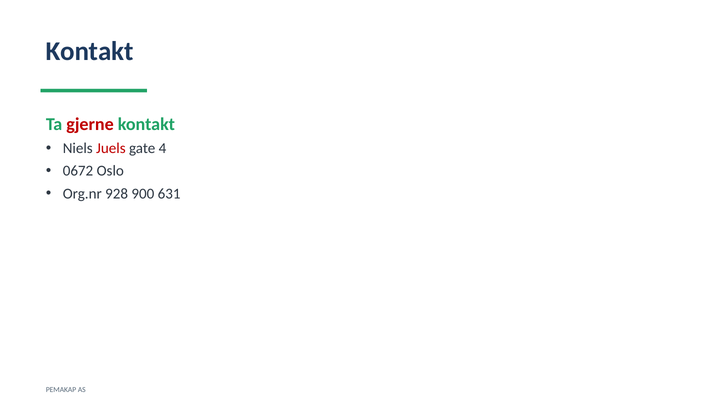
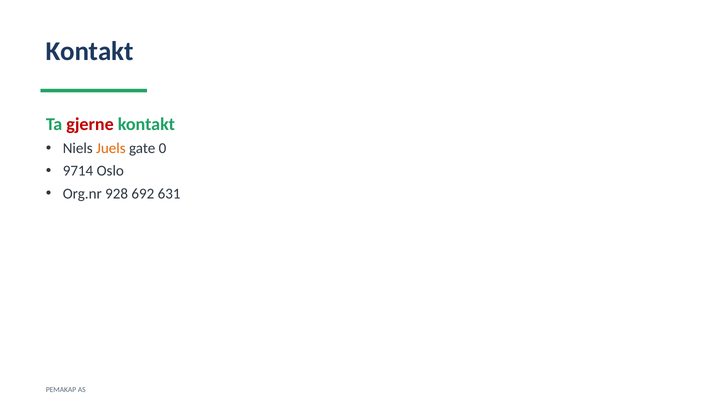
Juels colour: red -> orange
4: 4 -> 0
0672: 0672 -> 9714
900: 900 -> 692
